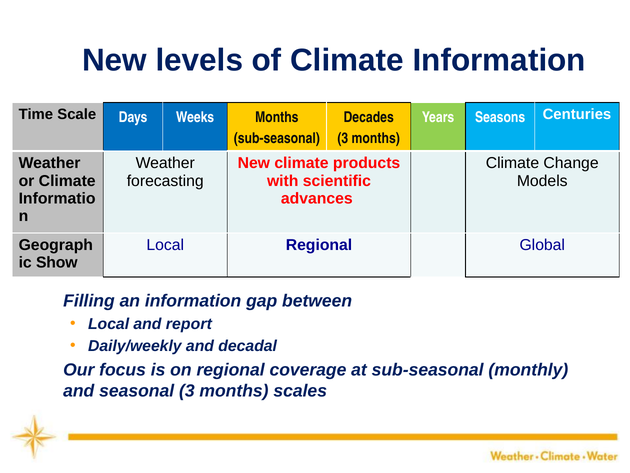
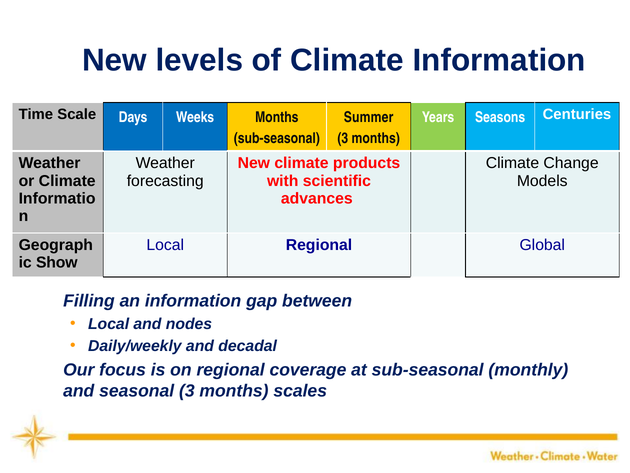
Decades: Decades -> Summer
report: report -> nodes
